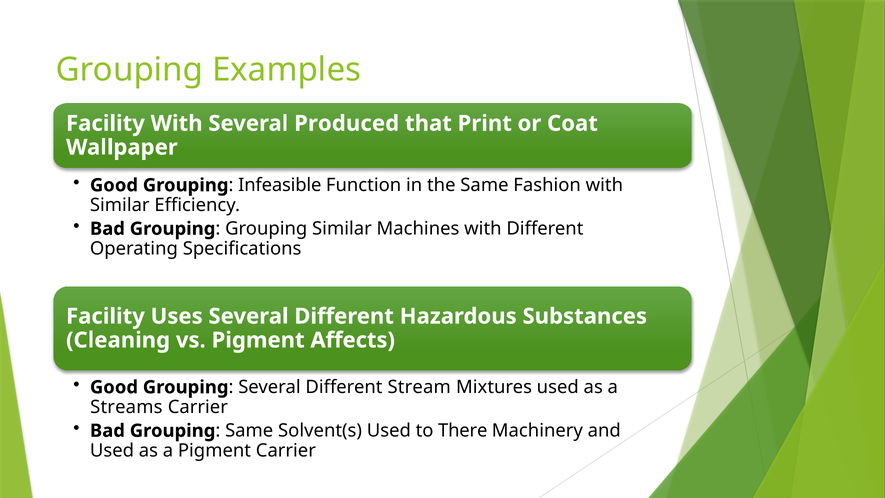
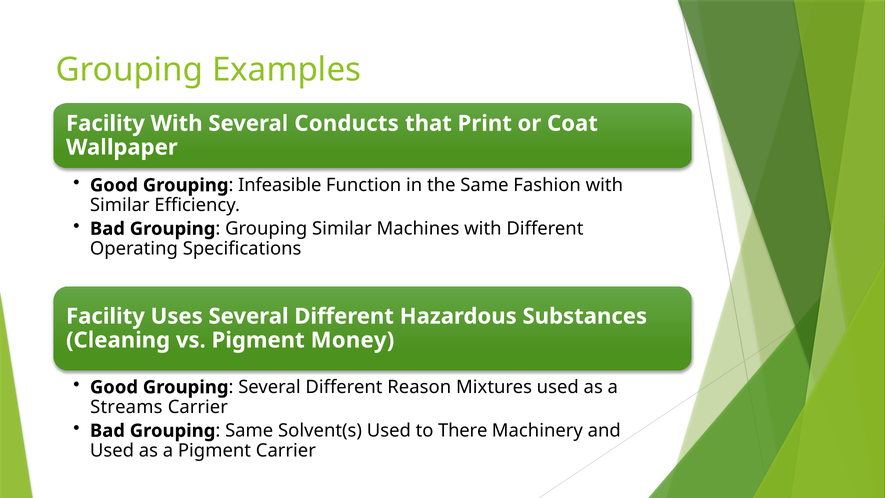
Produced: Produced -> Conducts
Affects: Affects -> Money
Stream: Stream -> Reason
